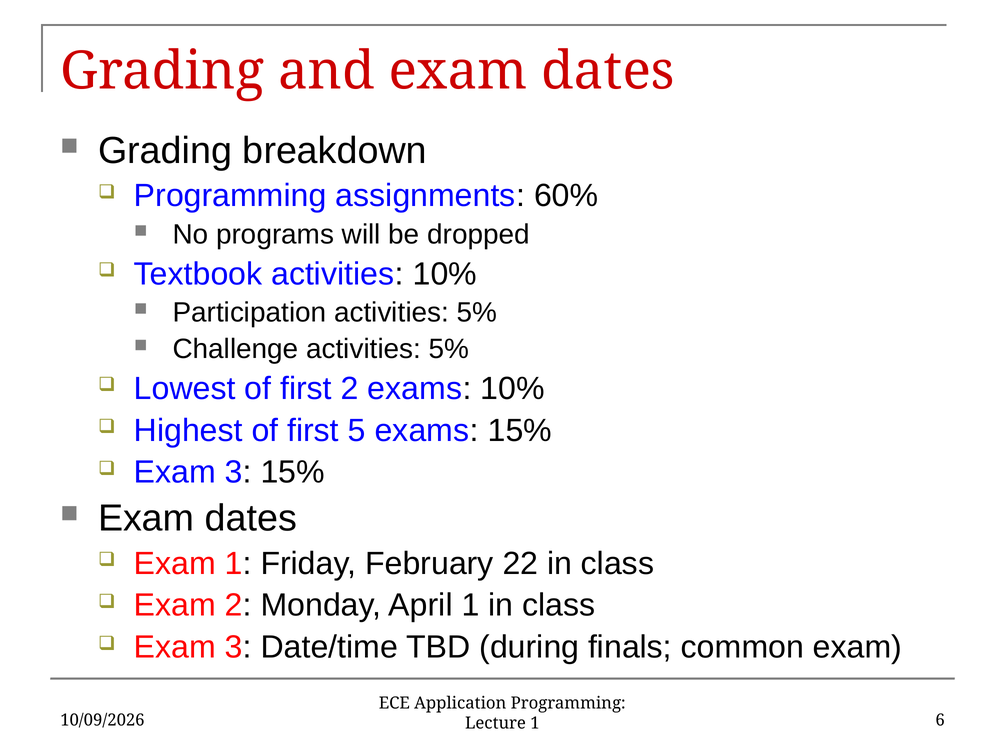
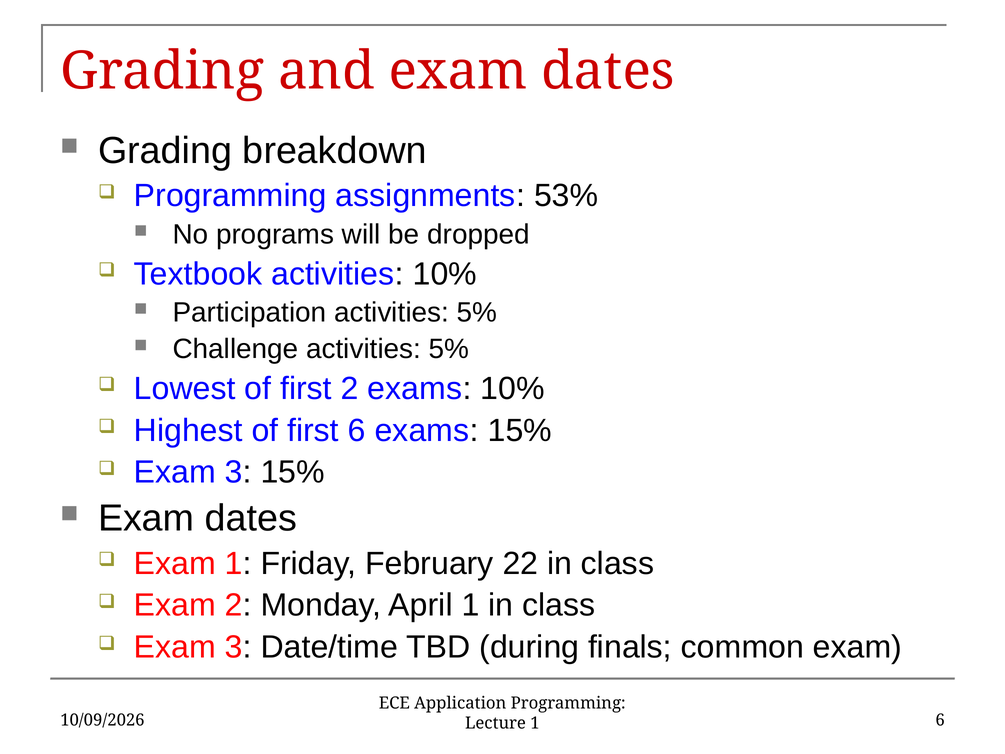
60%: 60% -> 53%
first 5: 5 -> 6
